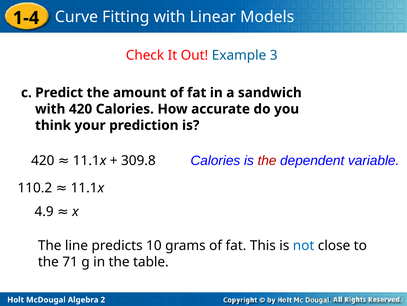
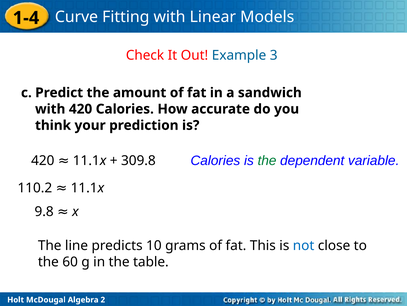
the at (267, 160) colour: red -> green
4.9: 4.9 -> 9.8
71: 71 -> 60
